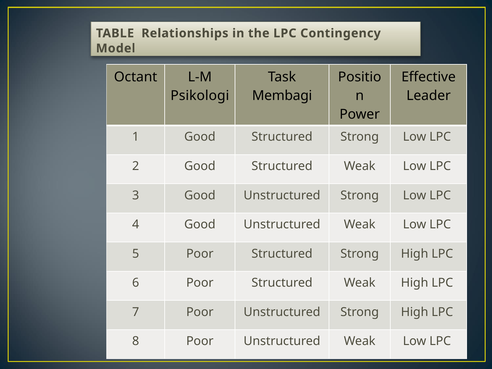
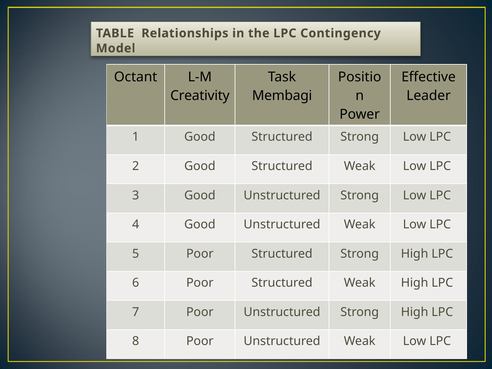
Psikologi: Psikologi -> Creativity
